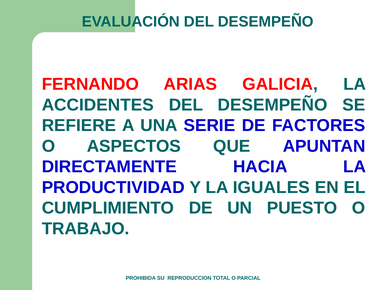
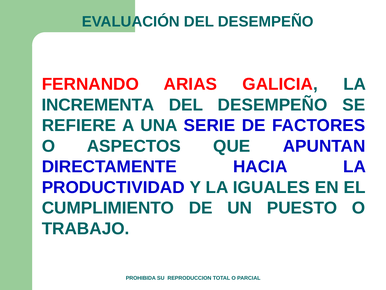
ACCIDENTES: ACCIDENTES -> INCREMENTA
